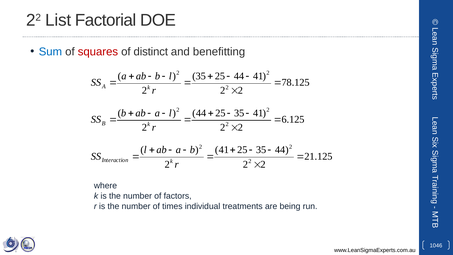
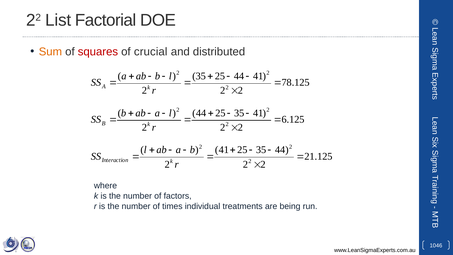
Sum colour: blue -> orange
distinct: distinct -> crucial
benefitting: benefitting -> distributed
